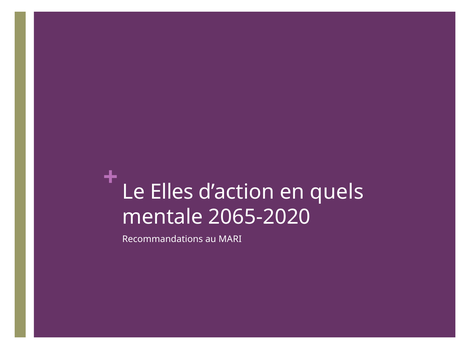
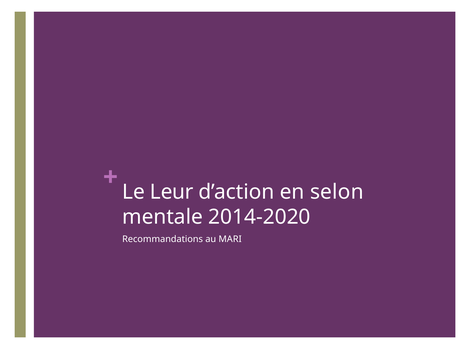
Elles: Elles -> Leur
quels: quels -> selon
2065-2020: 2065-2020 -> 2014-2020
